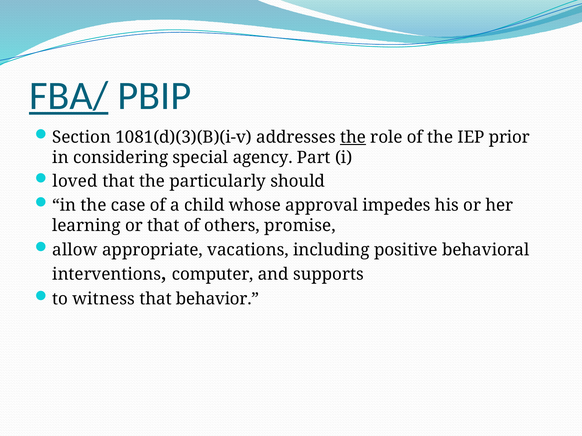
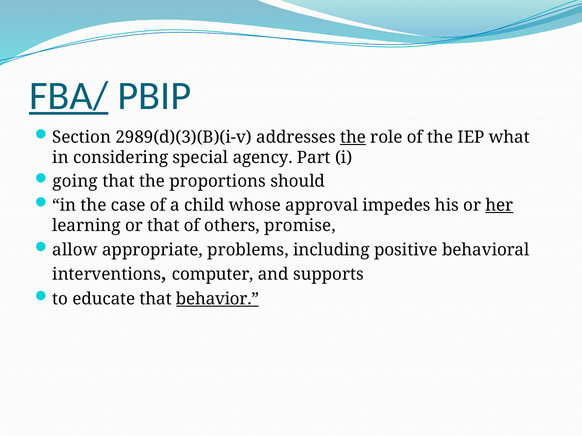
1081(d)(3)(B)(i-v: 1081(d)(3)(B)(i-v -> 2989(d)(3)(B)(i-v
prior: prior -> what
loved: loved -> going
particularly: particularly -> proportions
her underline: none -> present
vacations: vacations -> problems
witness: witness -> educate
behavior underline: none -> present
